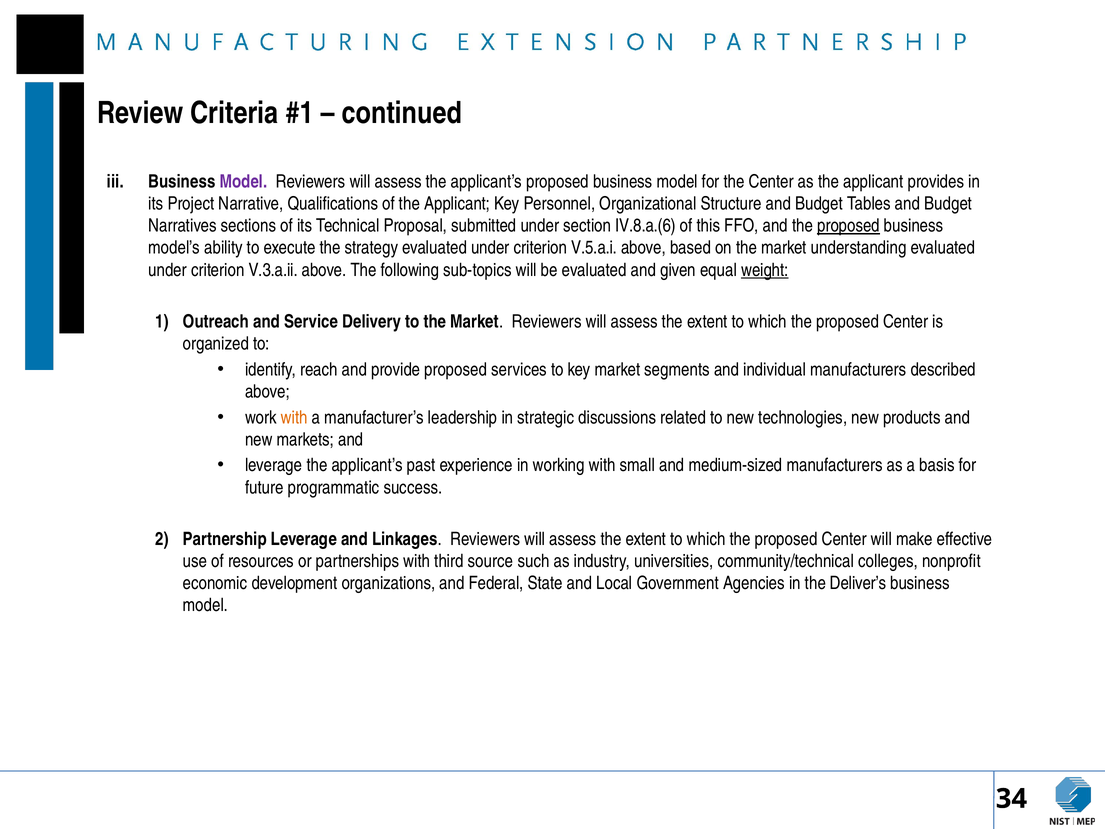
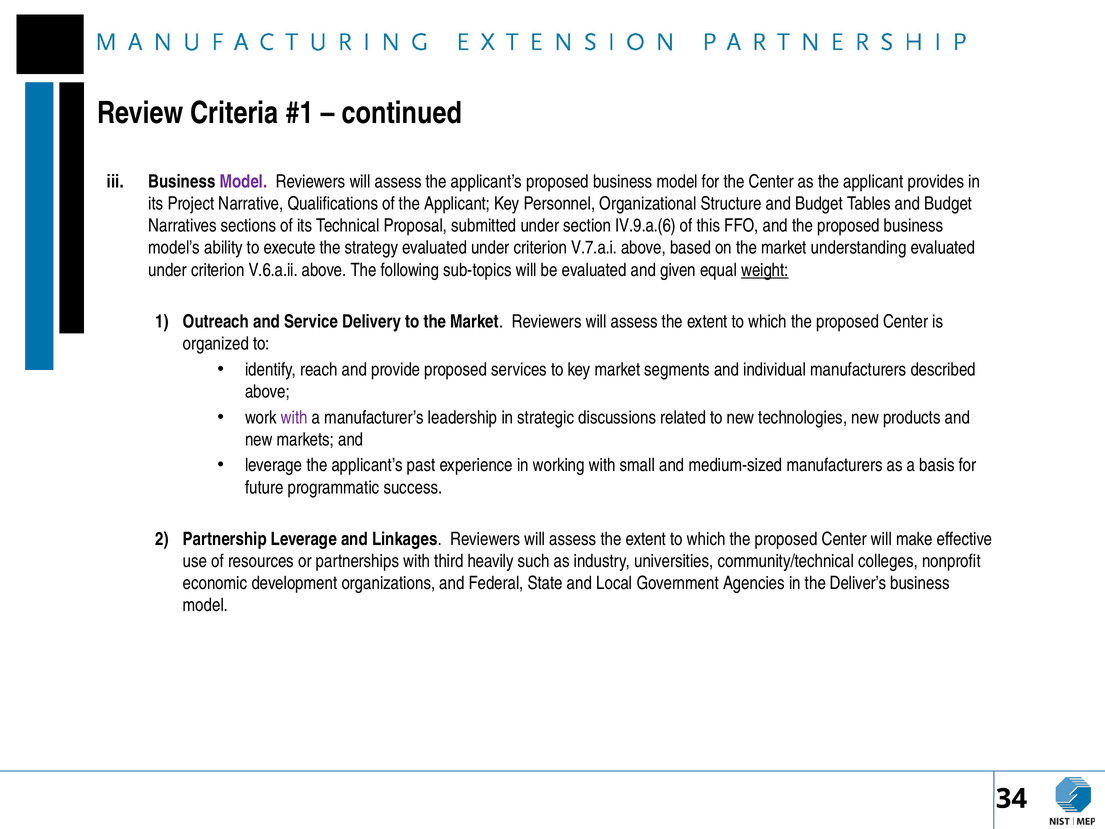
IV.8.a.(6: IV.8.a.(6 -> IV.9.a.(6
proposed at (849, 226) underline: present -> none
V.5.a.i: V.5.a.i -> V.7.a.i
V.3.a.ii: V.3.a.ii -> V.6.a.ii
with at (294, 417) colour: orange -> purple
source: source -> heavily
